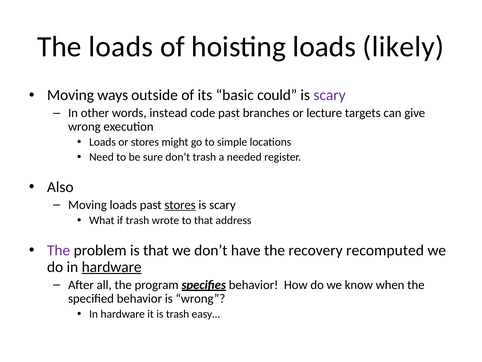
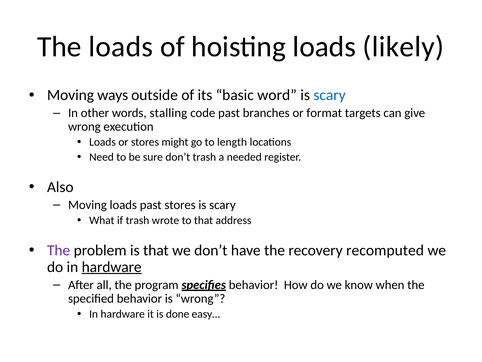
could: could -> word
scary at (330, 95) colour: purple -> blue
instead: instead -> stalling
lecture: lecture -> format
simple: simple -> length
stores at (180, 205) underline: present -> none
is trash: trash -> done
